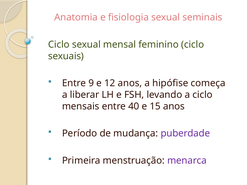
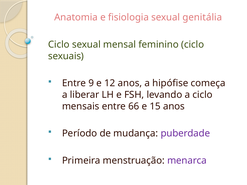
seminais: seminais -> genitália
40: 40 -> 66
